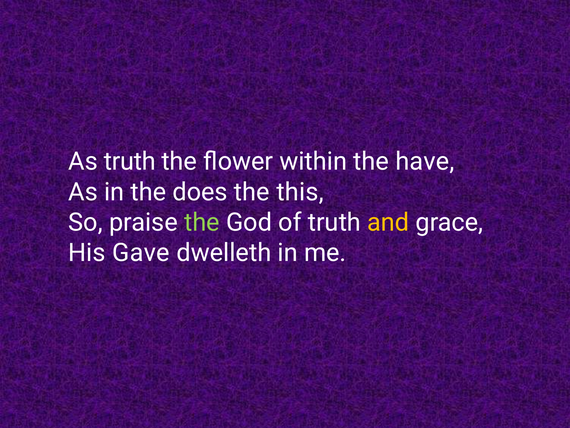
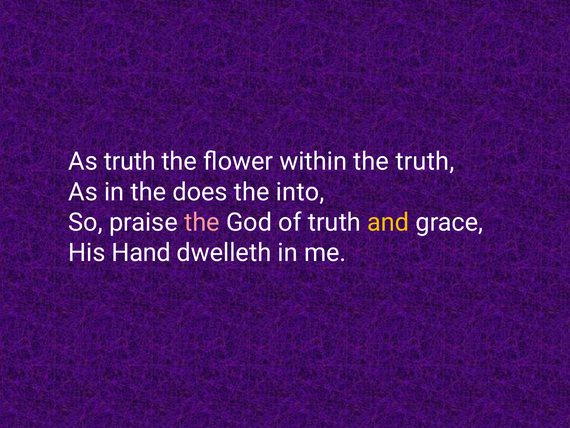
the have: have -> truth
this: this -> into
the at (202, 222) colour: light green -> pink
Gave: Gave -> Hand
